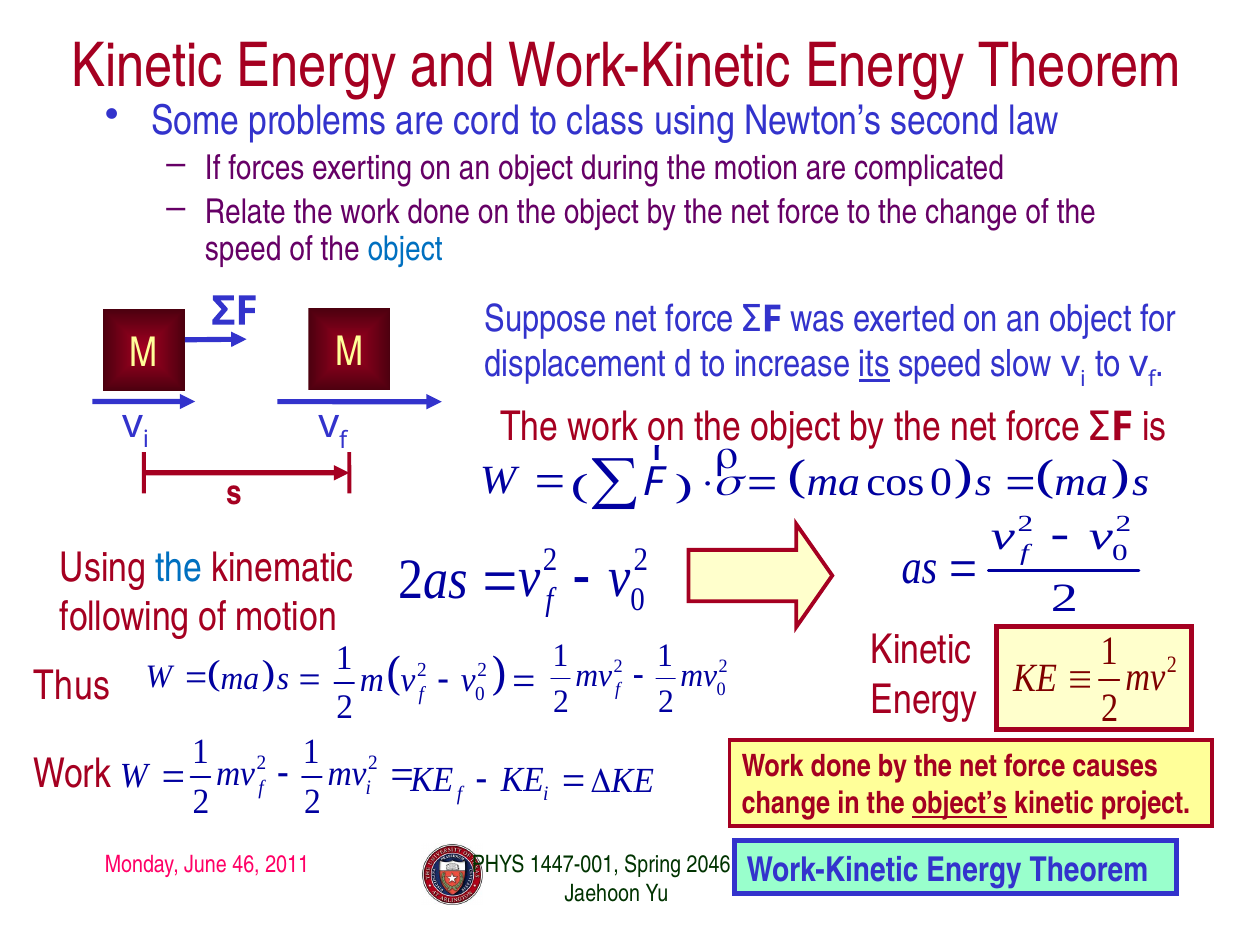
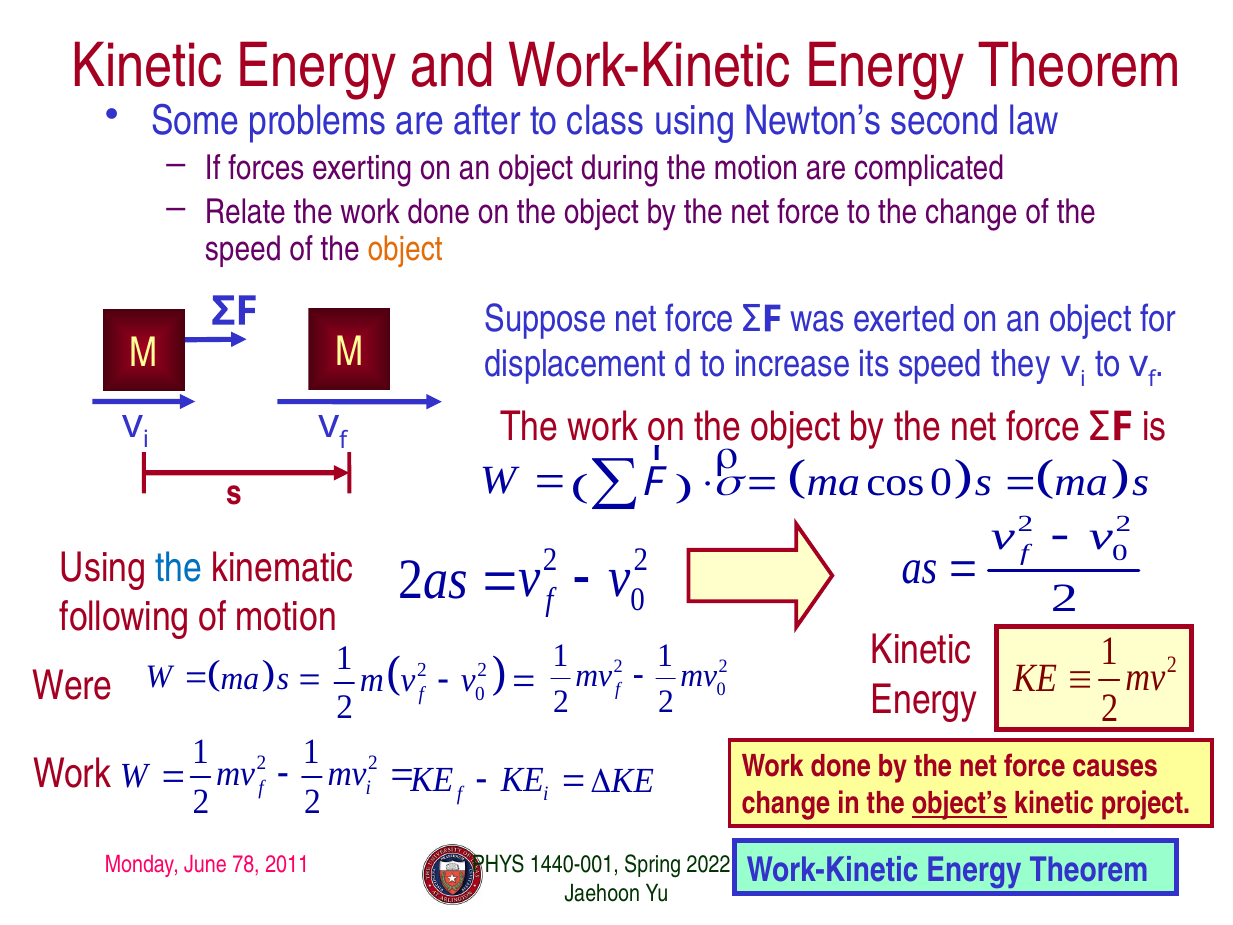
cord: cord -> after
object at (405, 249) colour: blue -> orange
its underline: present -> none
slow: slow -> they
Thus: Thus -> Were
46: 46 -> 78
1447-001: 1447-001 -> 1440-001
2046: 2046 -> 2022
